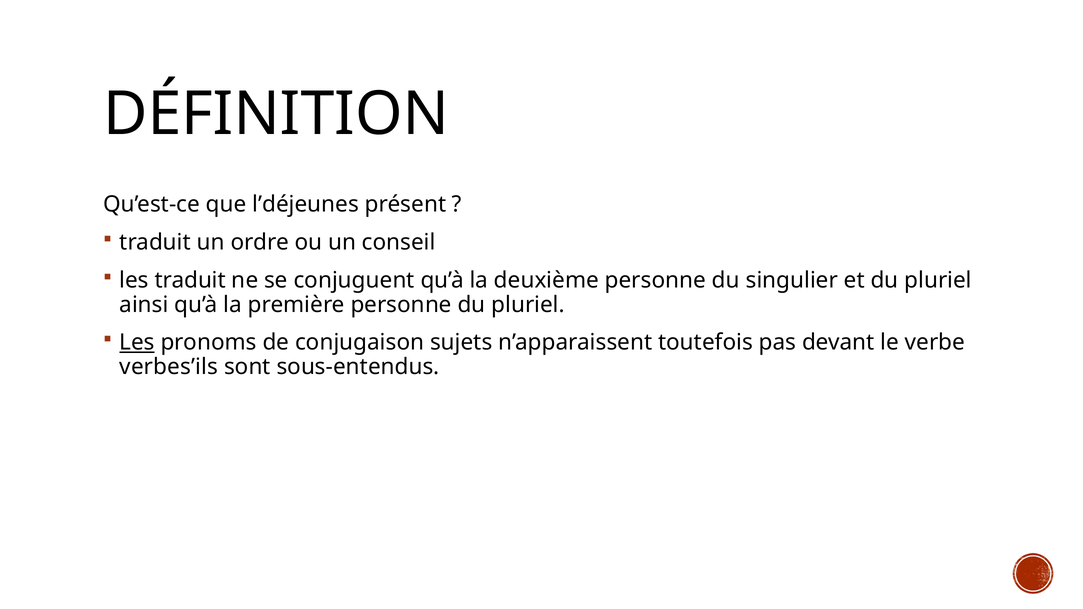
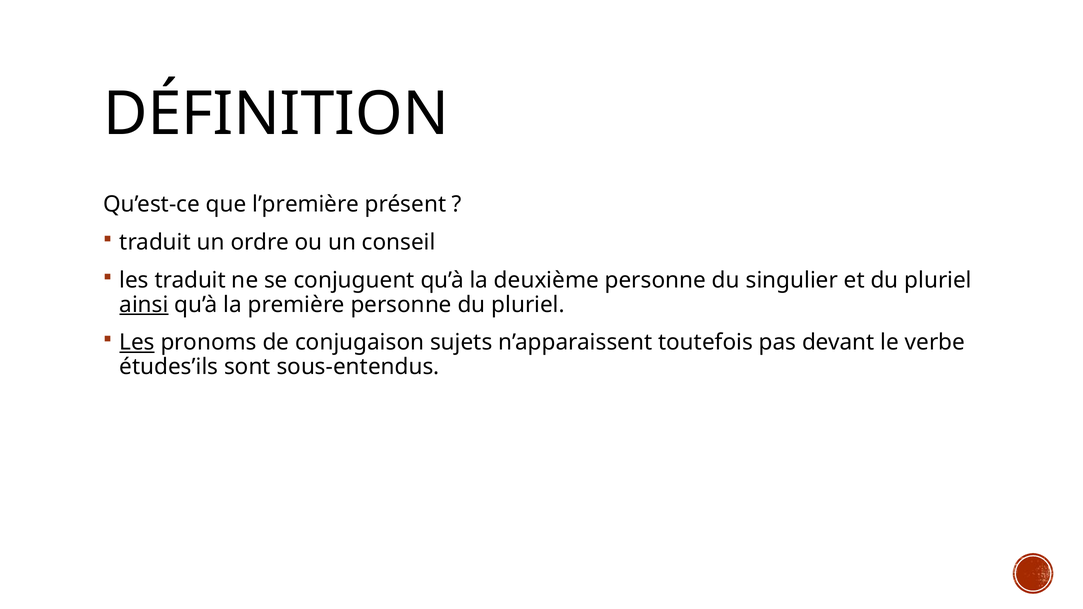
l’déjeunes: l’déjeunes -> l’première
ainsi underline: none -> present
verbes’ils: verbes’ils -> études’ils
